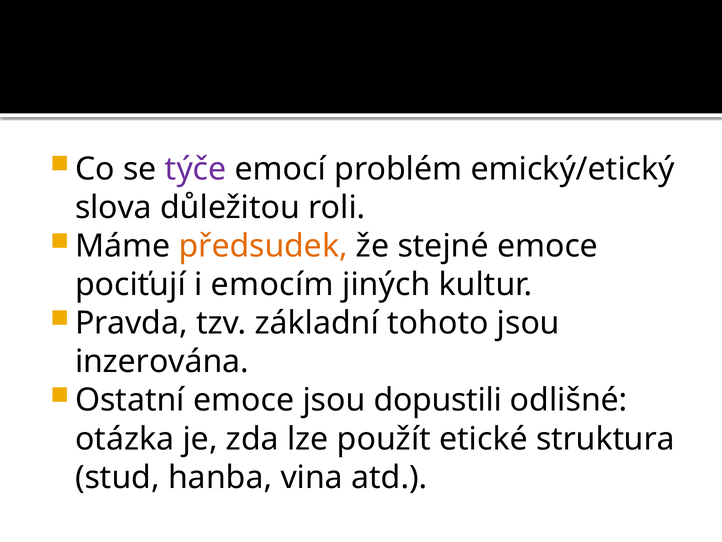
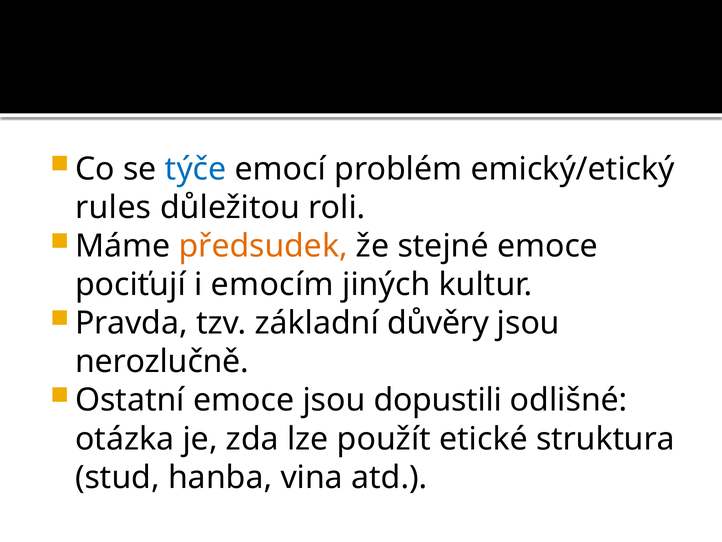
týče colour: purple -> blue
slova: slova -> rules
tohoto: tohoto -> důvěry
inzerována: inzerována -> nerozlučně
